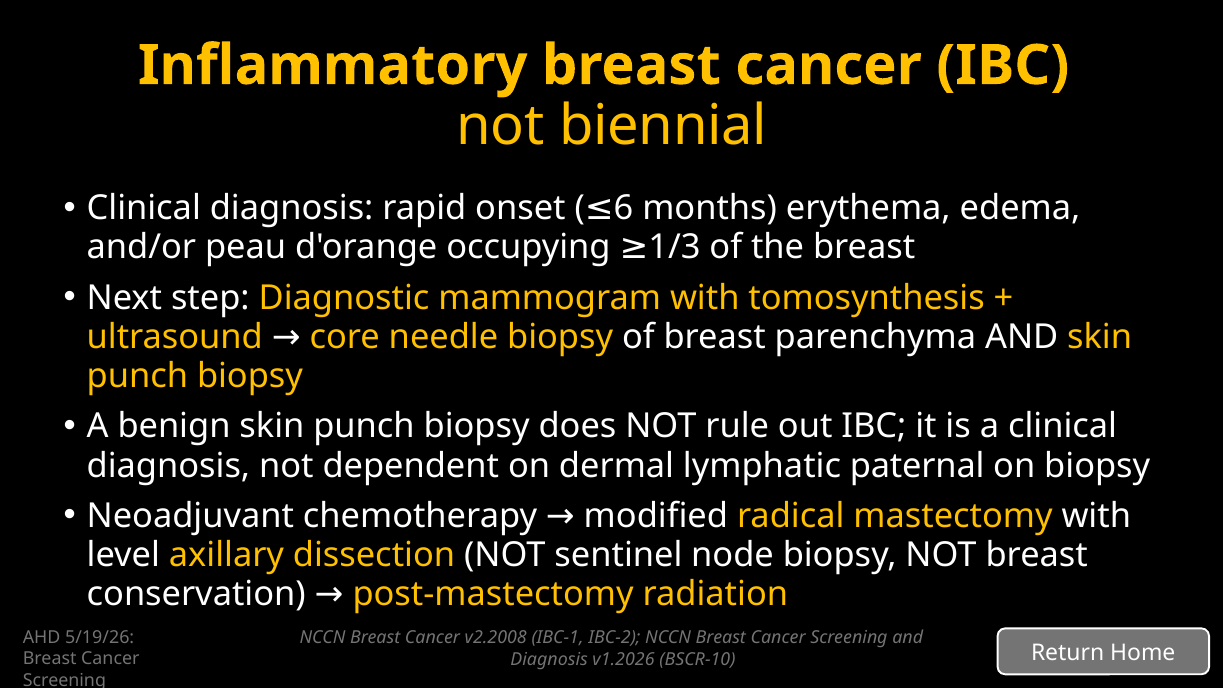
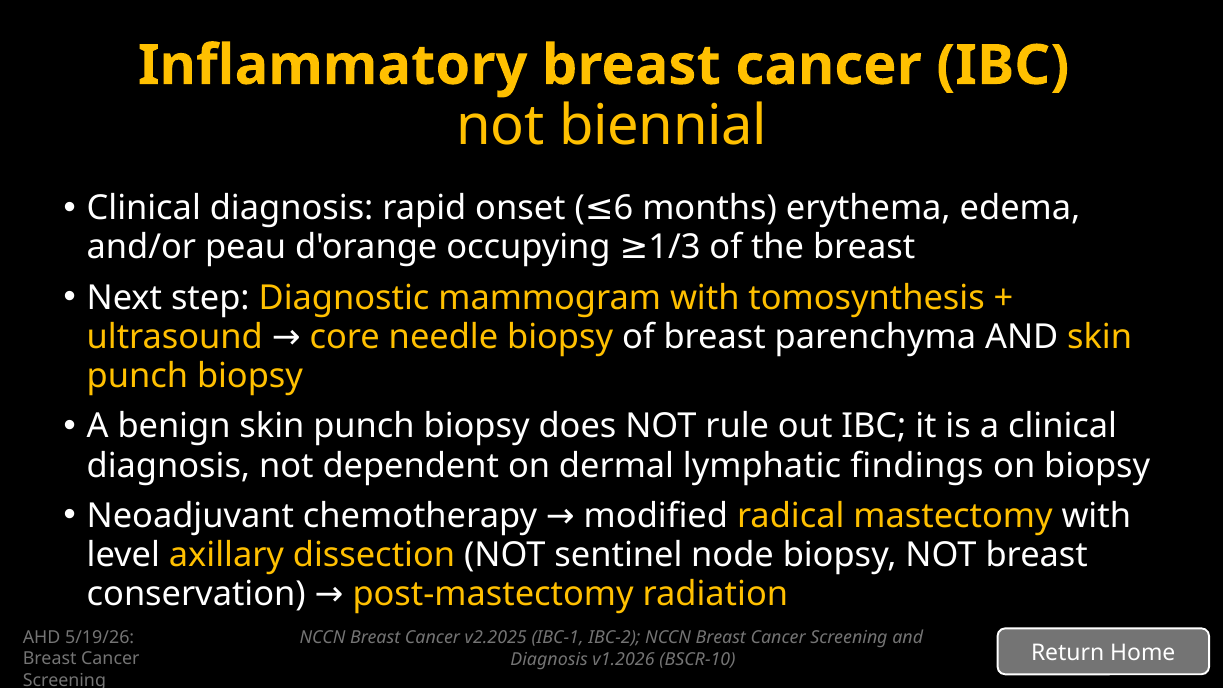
paternal: paternal -> findings
v2.2008: v2.2008 -> v2.2025
